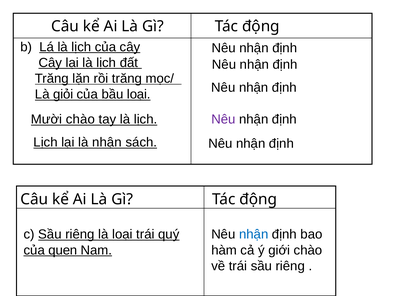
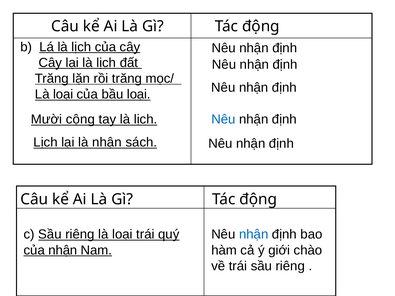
giỏi at (63, 94): giỏi -> loại
Mười chào: chào -> cộng
Nêu at (223, 119) colour: purple -> blue
của quen: quen -> nhận
